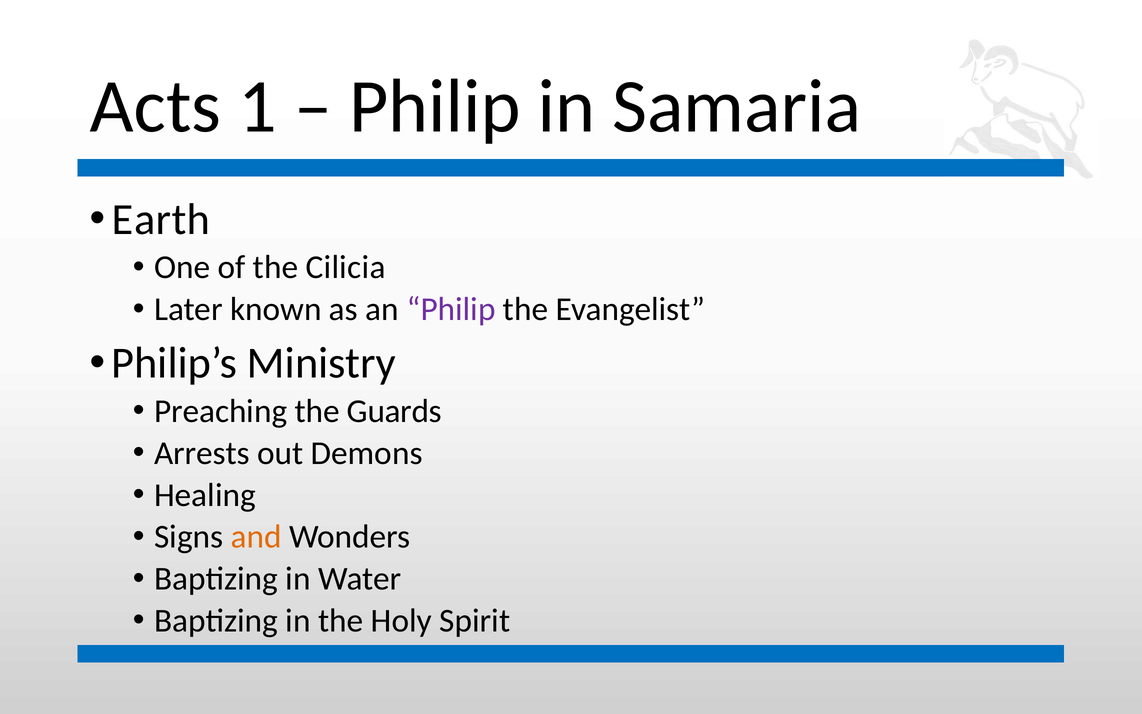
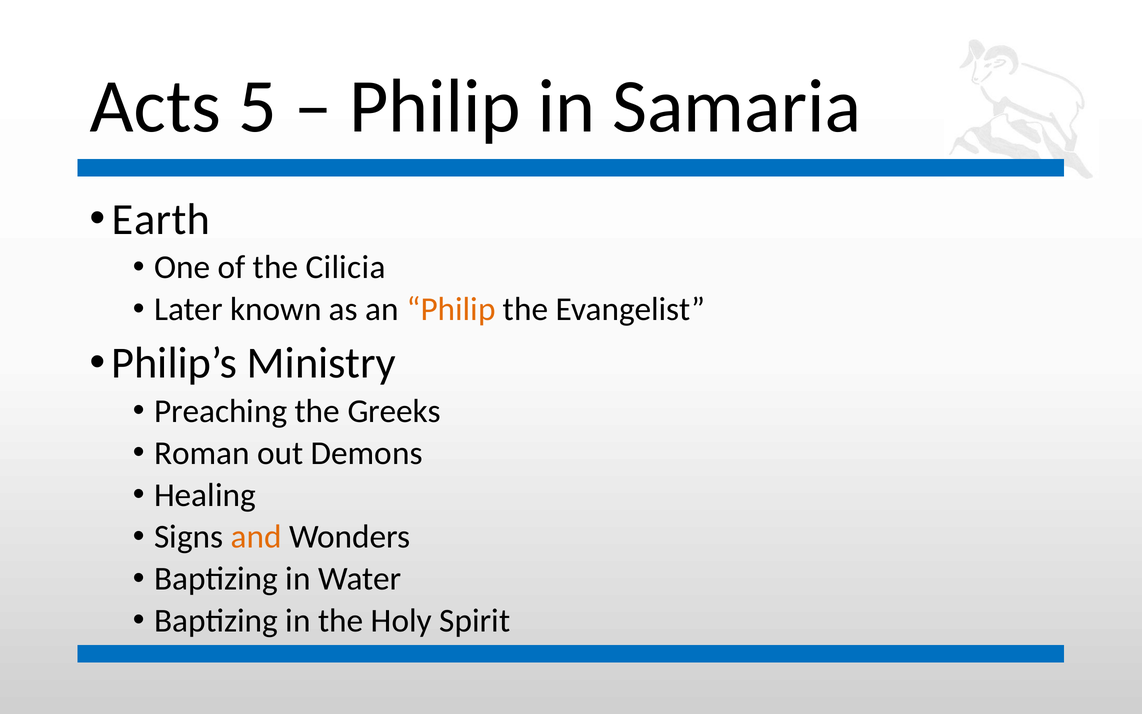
1: 1 -> 5
Philip at (451, 309) colour: purple -> orange
Guards: Guards -> Greeks
Arrests: Arrests -> Roman
